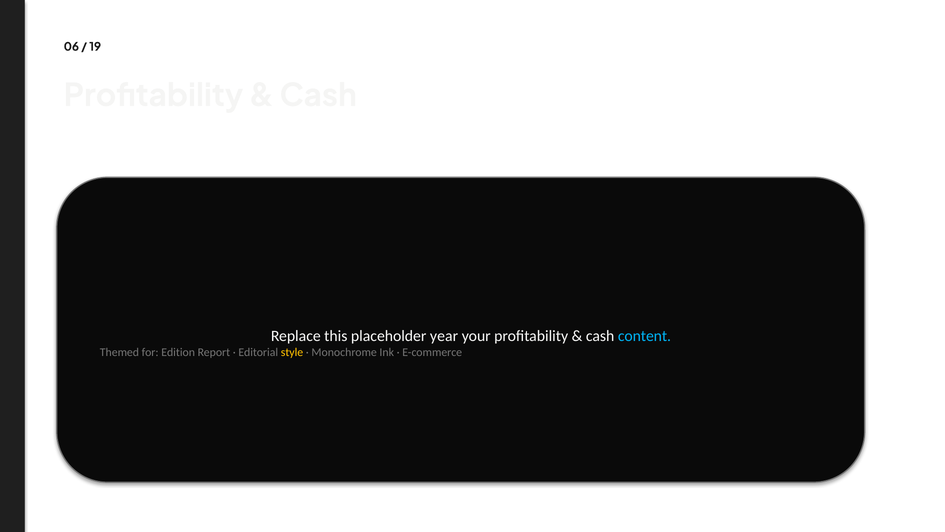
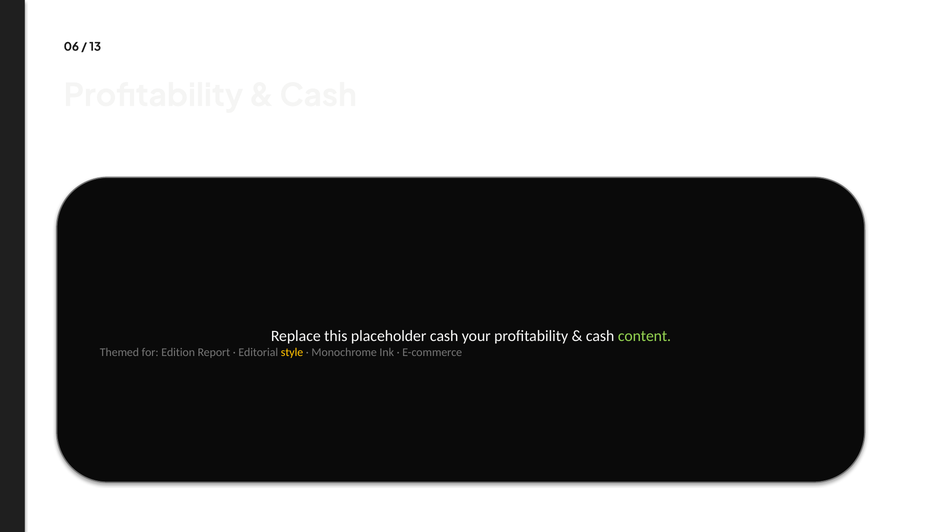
19: 19 -> 13
placeholder year: year -> cash
content colour: light blue -> light green
